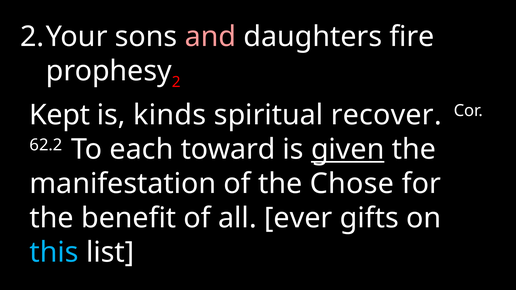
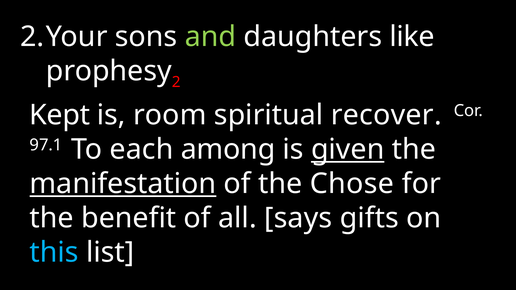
and colour: pink -> light green
fire: fire -> like
kinds: kinds -> room
62.2: 62.2 -> 97.1
toward: toward -> among
manifestation underline: none -> present
ever: ever -> says
